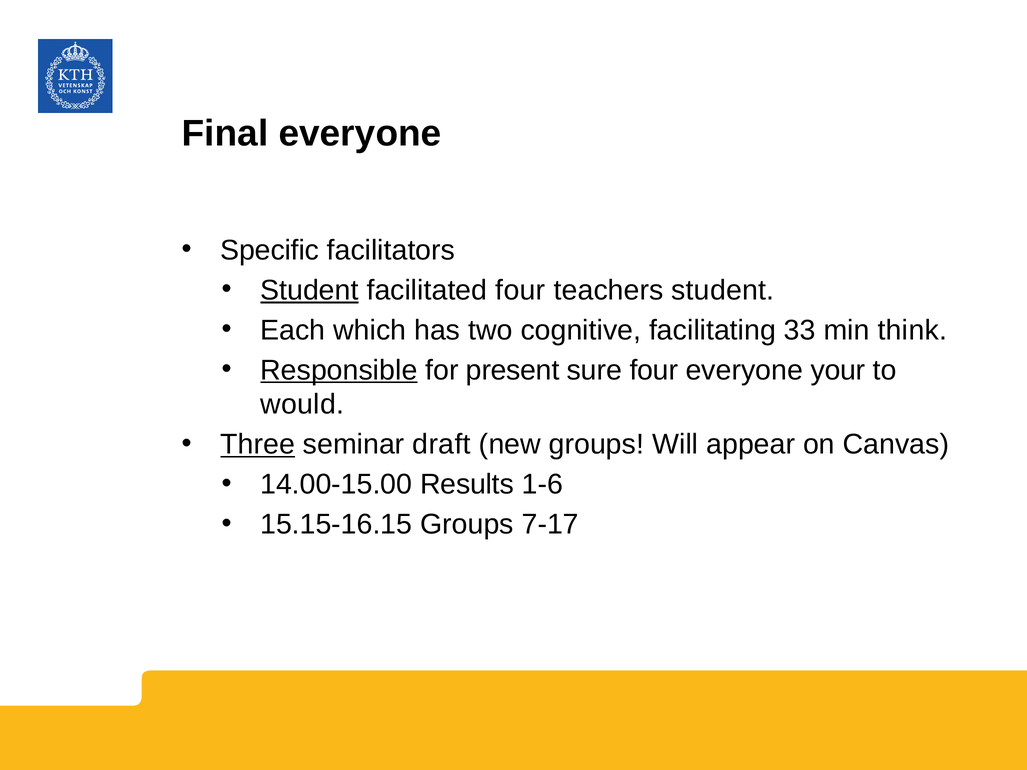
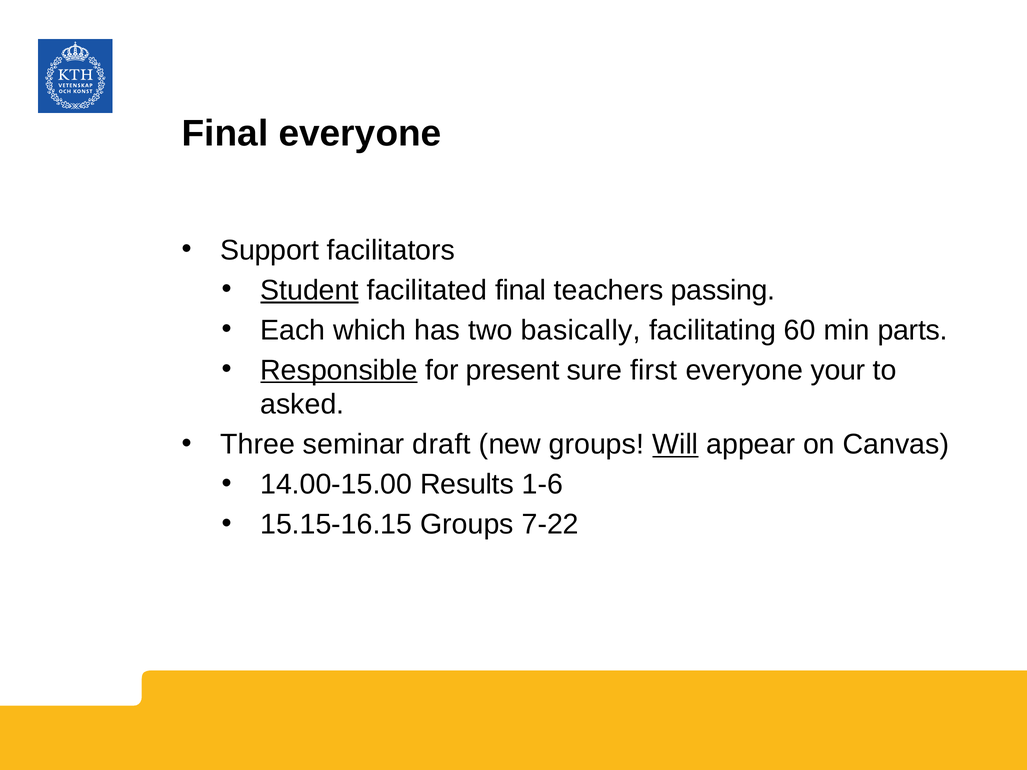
Specific: Specific -> Support
facilitated four: four -> final
teachers student: student -> passing
cognitive: cognitive -> basically
33: 33 -> 60
think: think -> parts
sure four: four -> first
would: would -> asked
Three underline: present -> none
Will underline: none -> present
7-17: 7-17 -> 7-22
